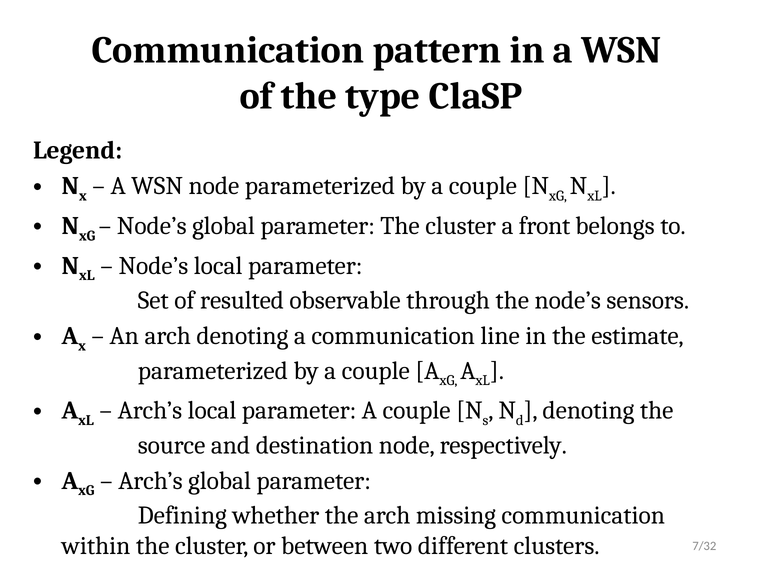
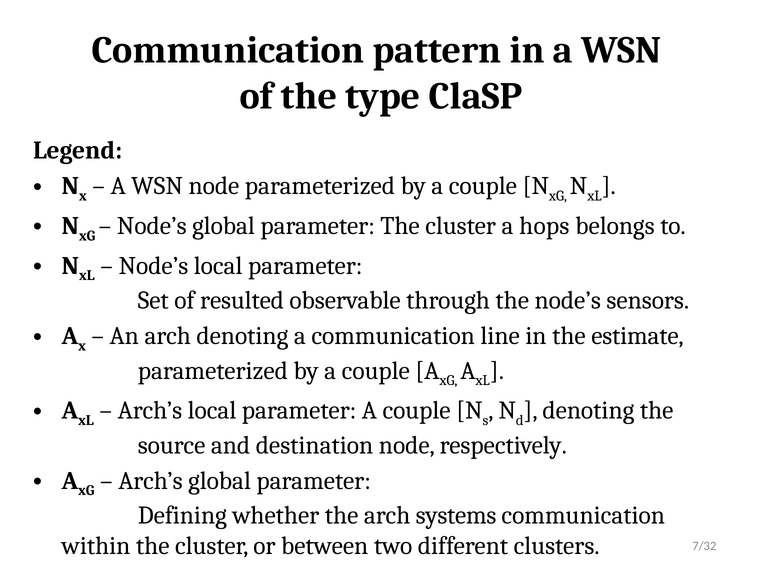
front: front -> hops
missing: missing -> systems
